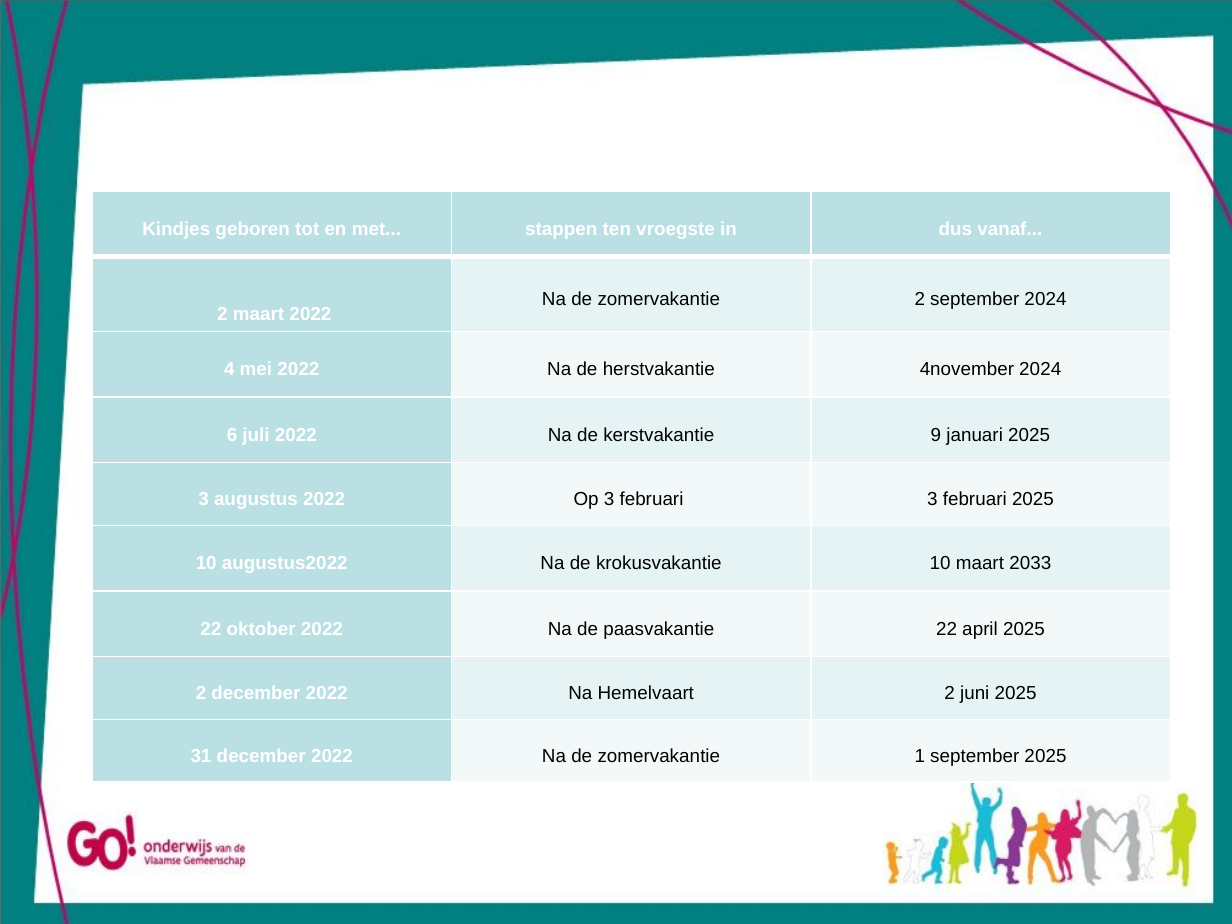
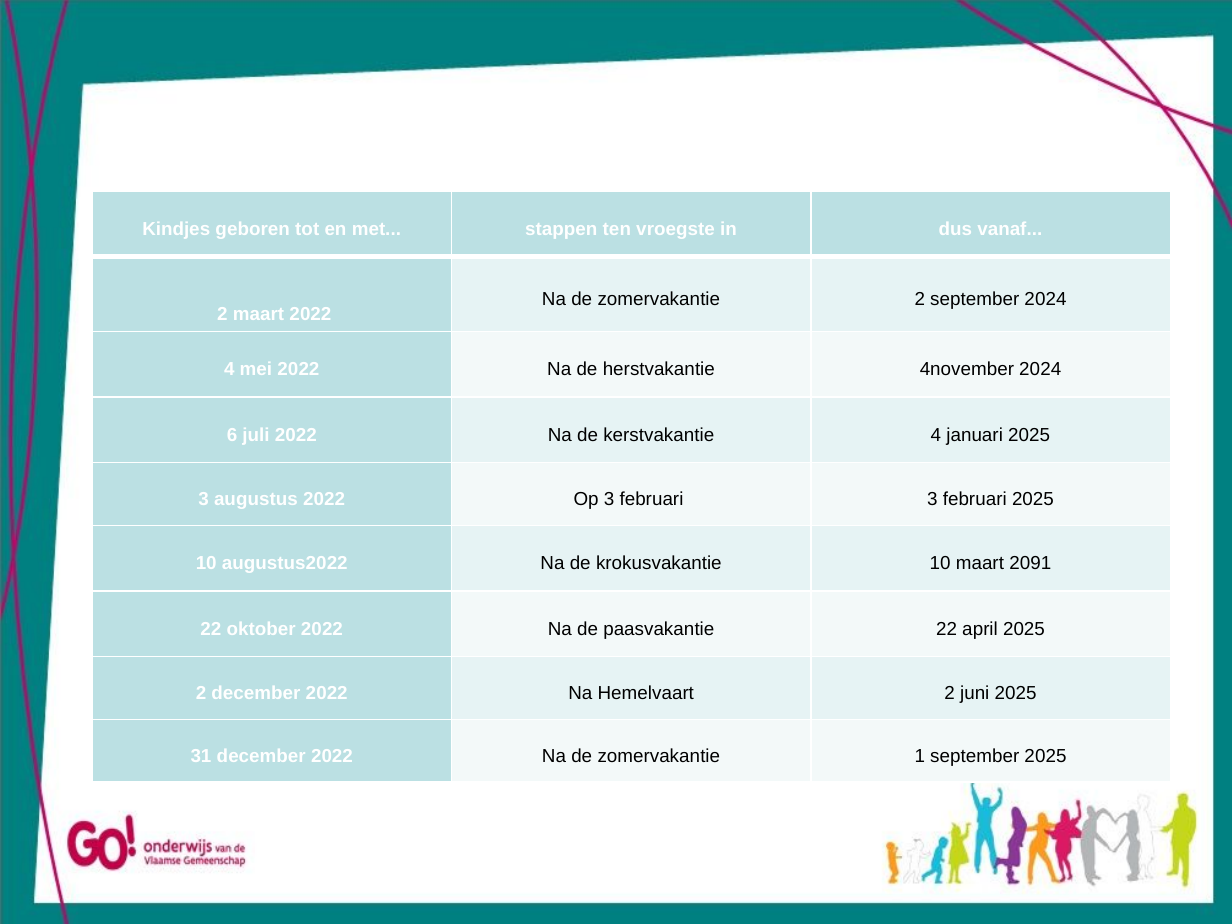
kerstvakantie 9: 9 -> 4
2033: 2033 -> 2091
